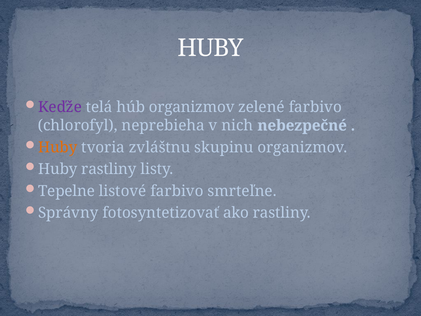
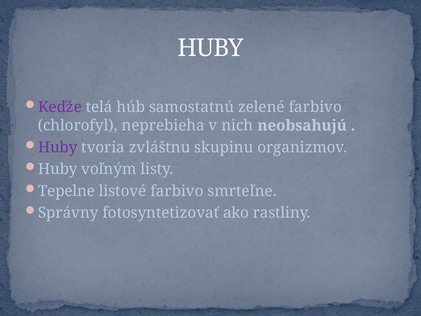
húb organizmov: organizmov -> samostatnú
nebezpečné: nebezpečné -> neobsahujú
Huby at (58, 147) colour: orange -> purple
Huby rastliny: rastliny -> voľným
